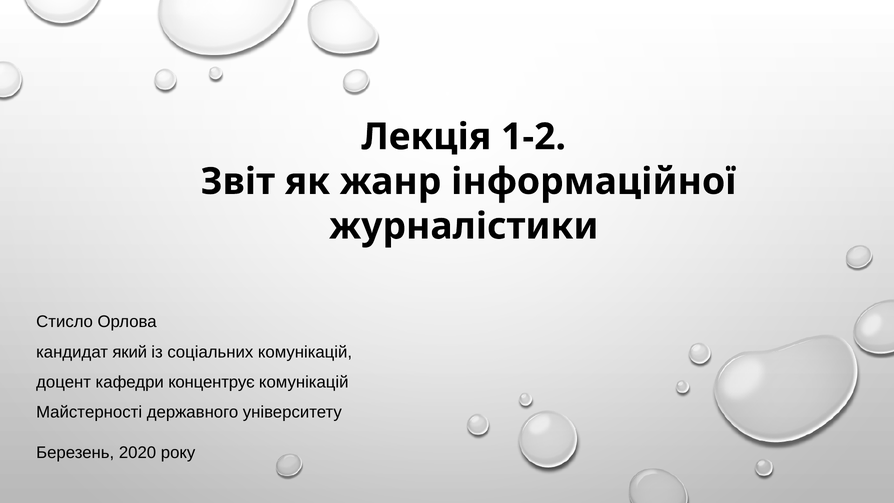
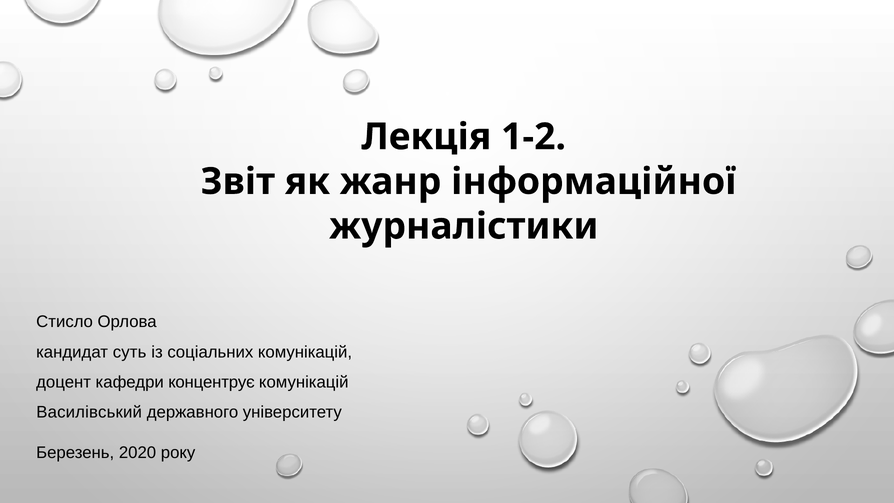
який: який -> суть
Майстерності: Майстерності -> Василівський
